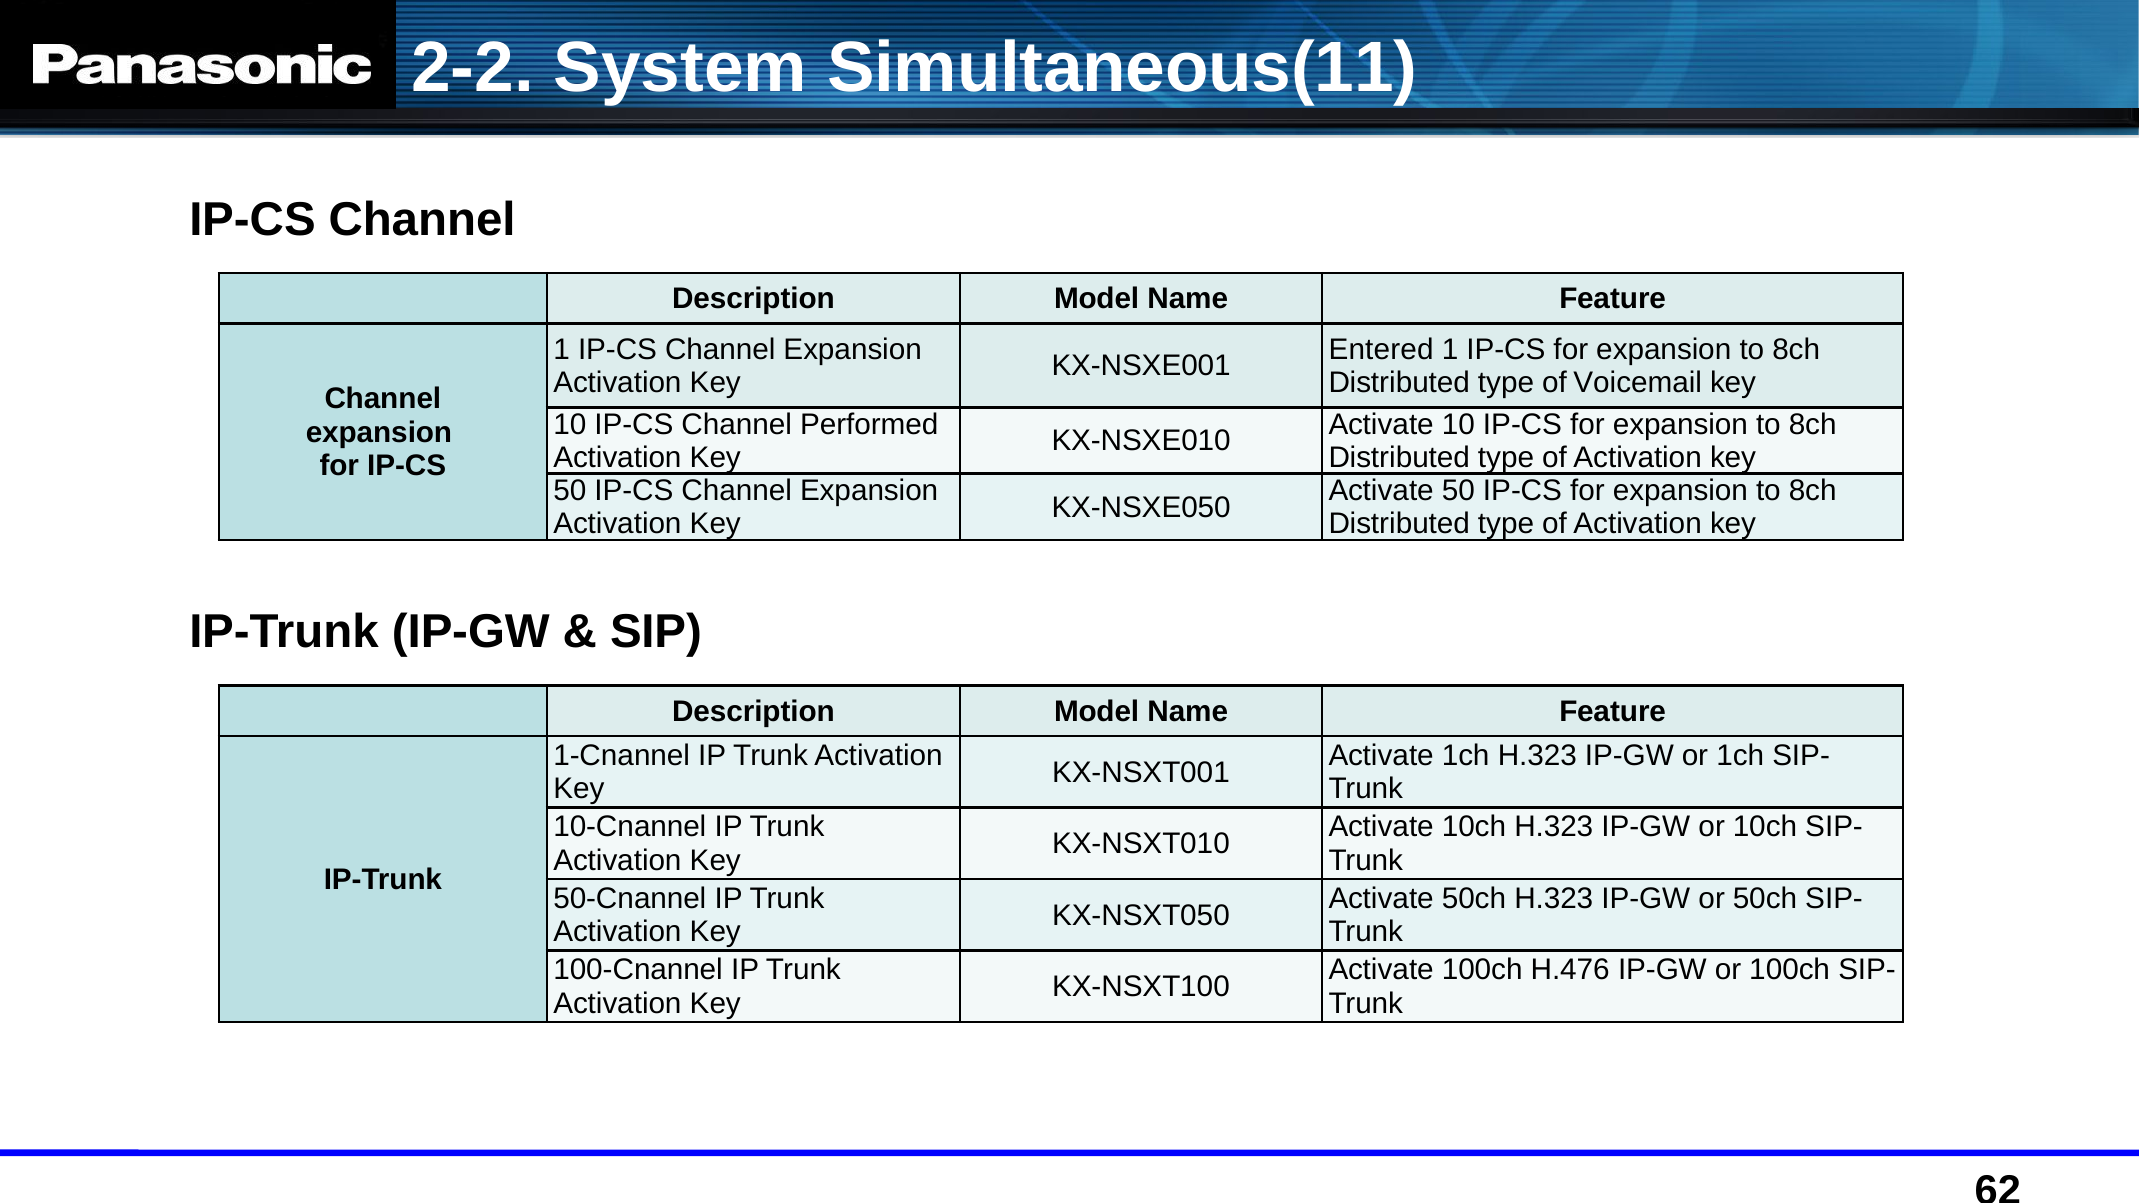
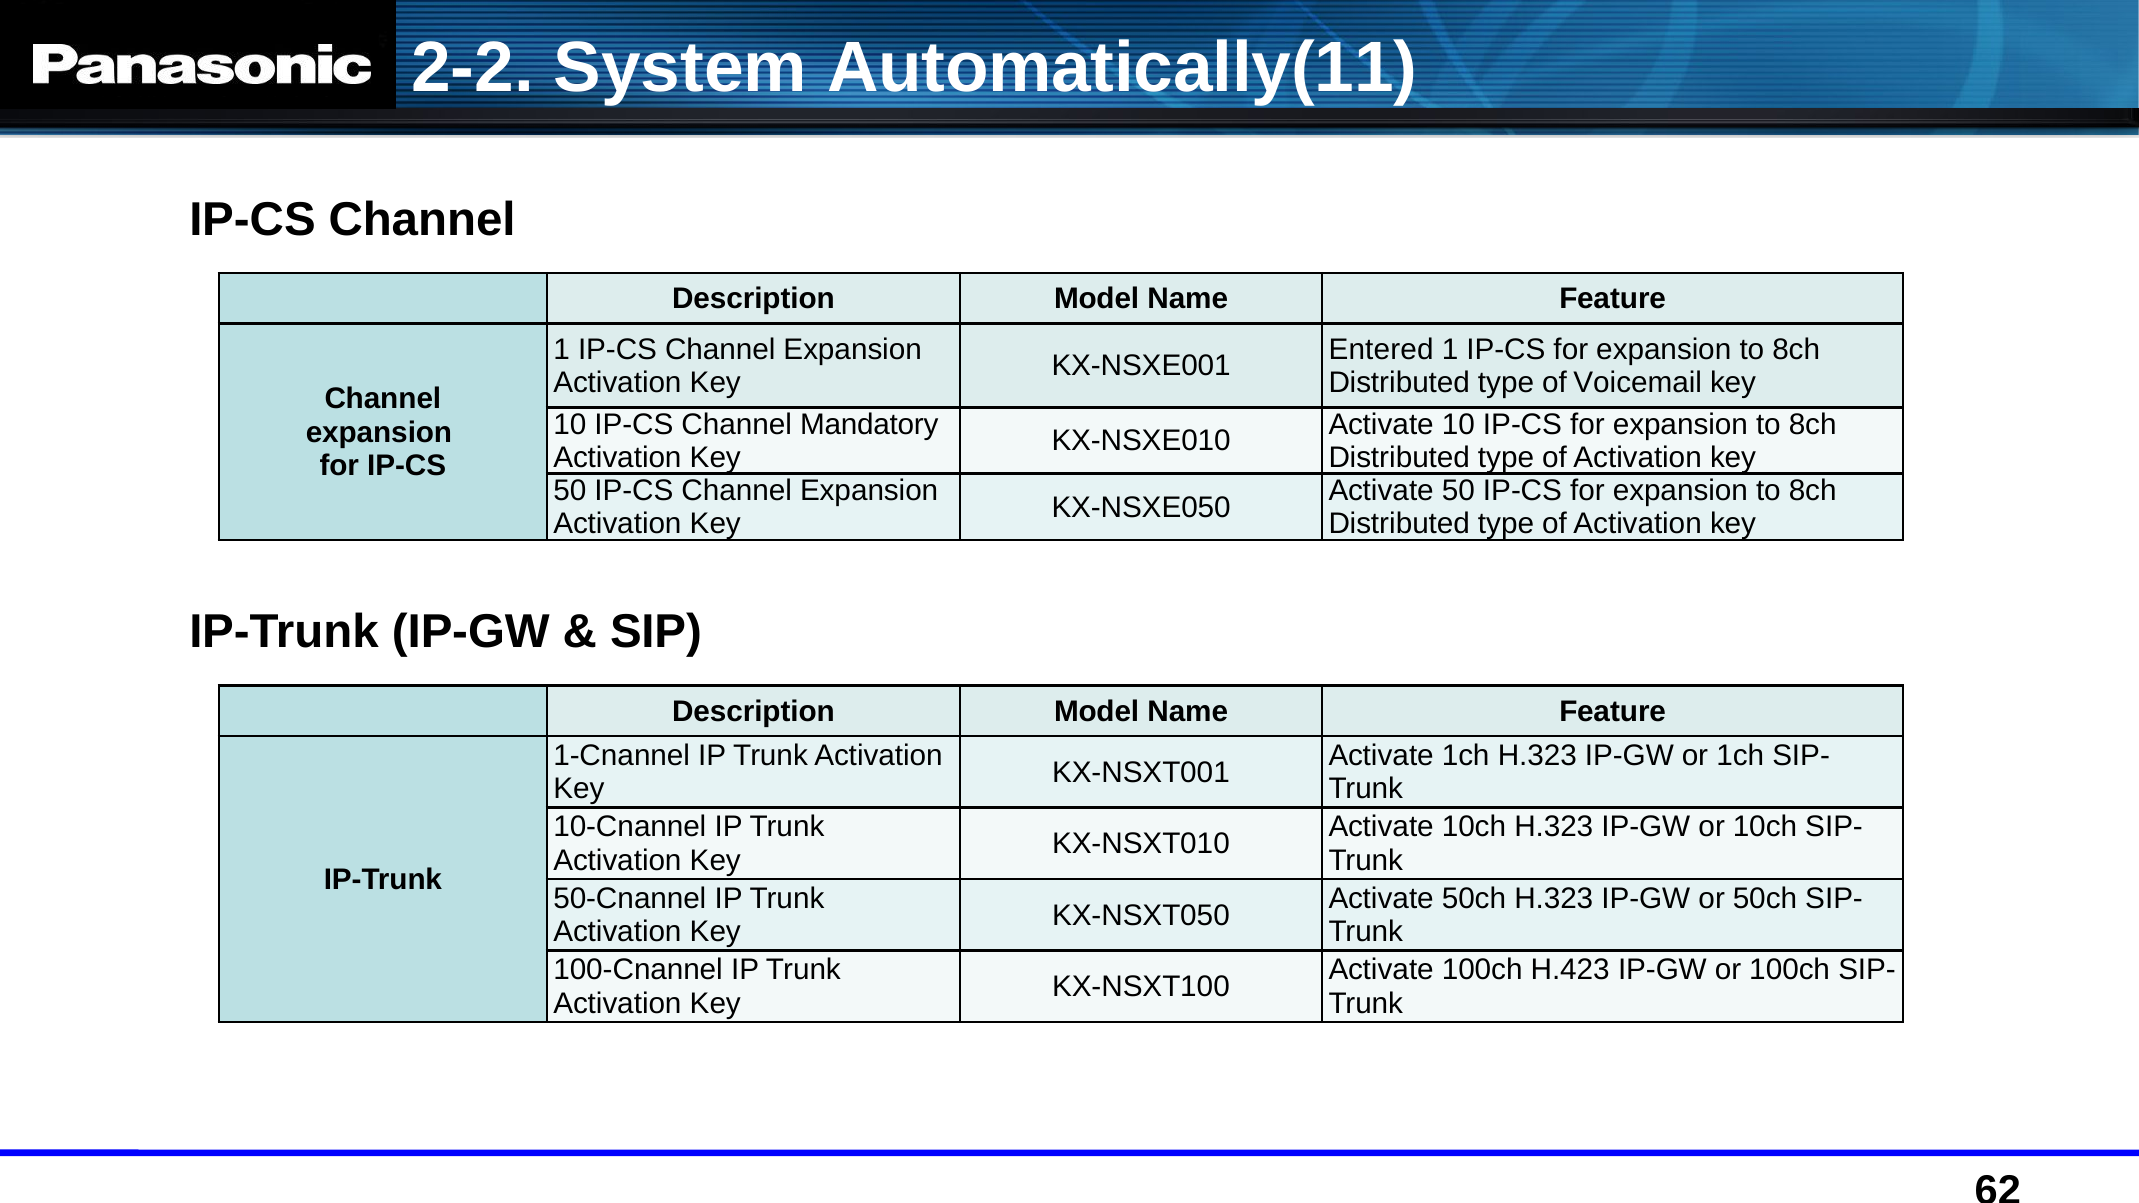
Simultaneous(11: Simultaneous(11 -> Automatically(11
Performed: Performed -> Mandatory
H.476: H.476 -> H.423
